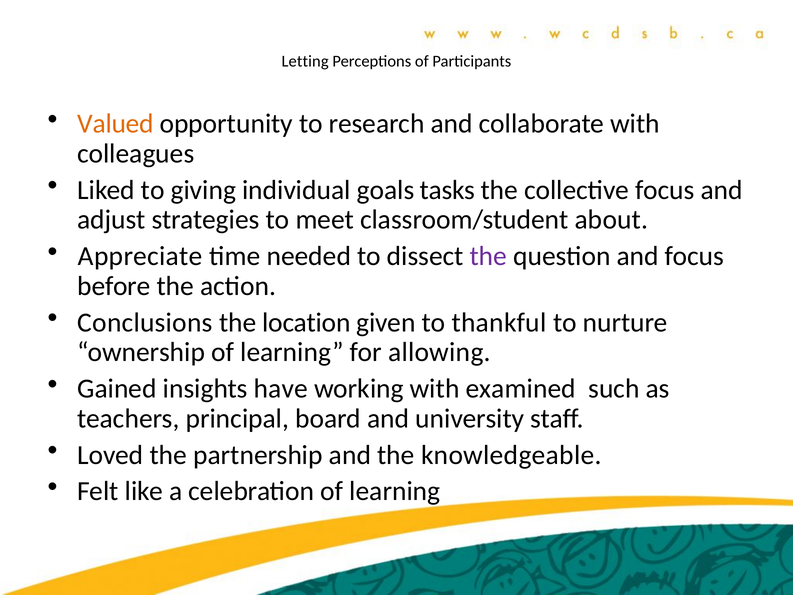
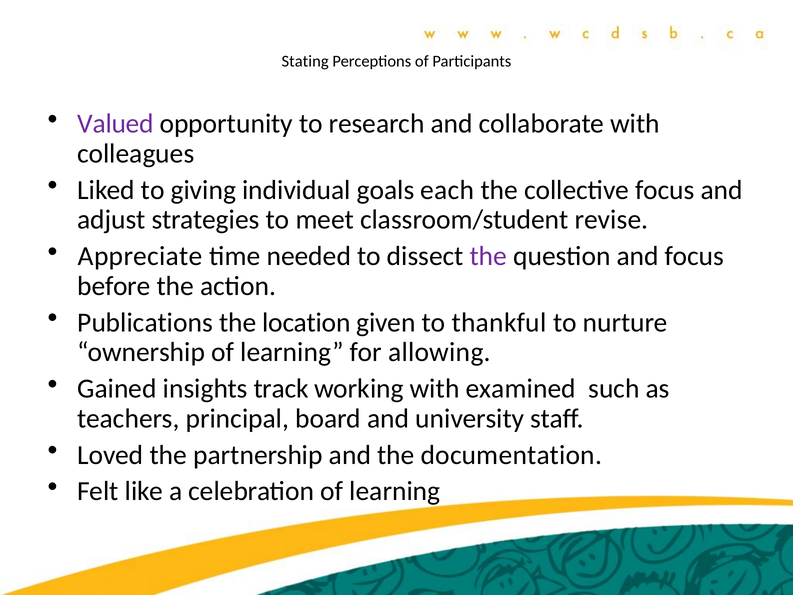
Letting: Letting -> Stating
Valued colour: orange -> purple
tasks: tasks -> each
about: about -> revise
Conclusions: Conclusions -> Publications
have: have -> track
knowledgeable: knowledgeable -> documentation
